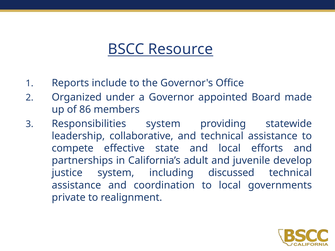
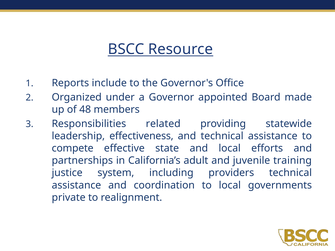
86: 86 -> 48
Responsibilities system: system -> related
collaborative: collaborative -> effectiveness
develop: develop -> training
discussed: discussed -> providers
